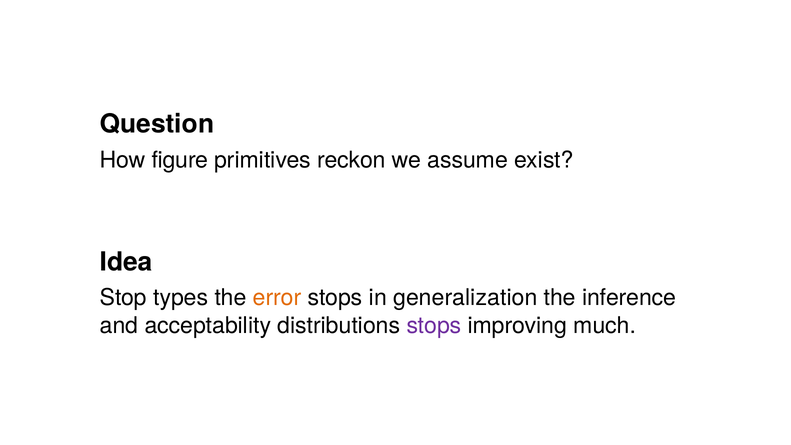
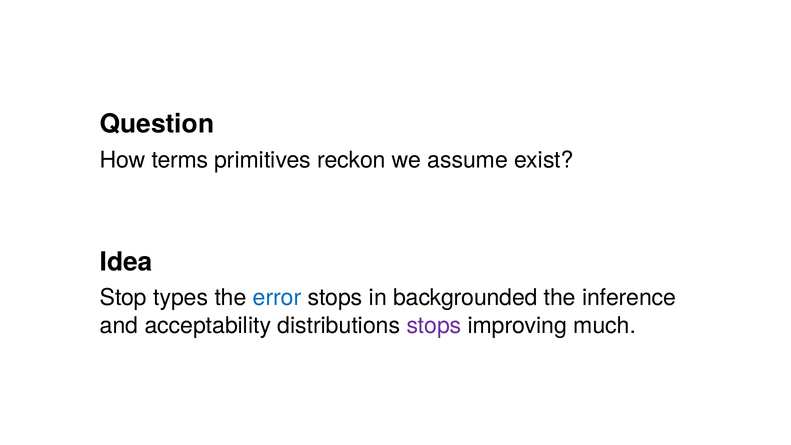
figure: figure -> terms
error colour: orange -> blue
generalization: generalization -> backgrounded
